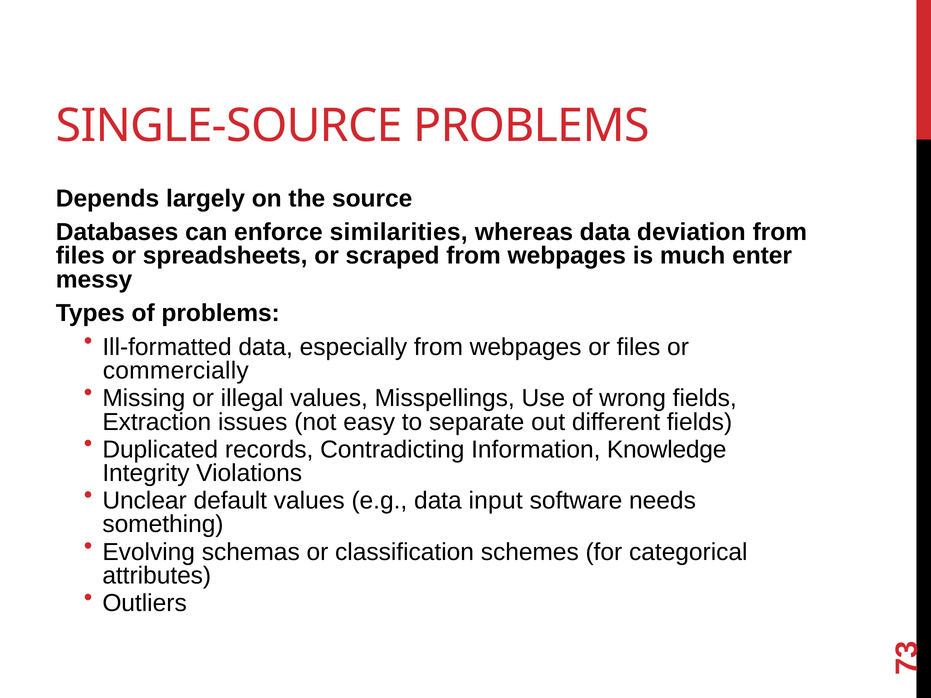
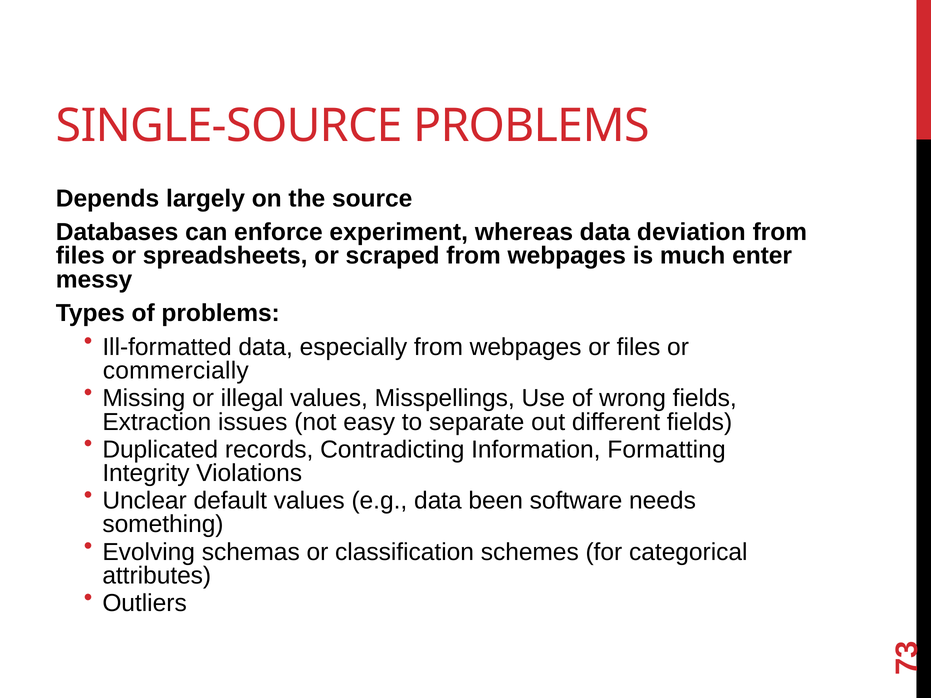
similarities: similarities -> experiment
Knowledge: Knowledge -> Formatting
input: input -> been
